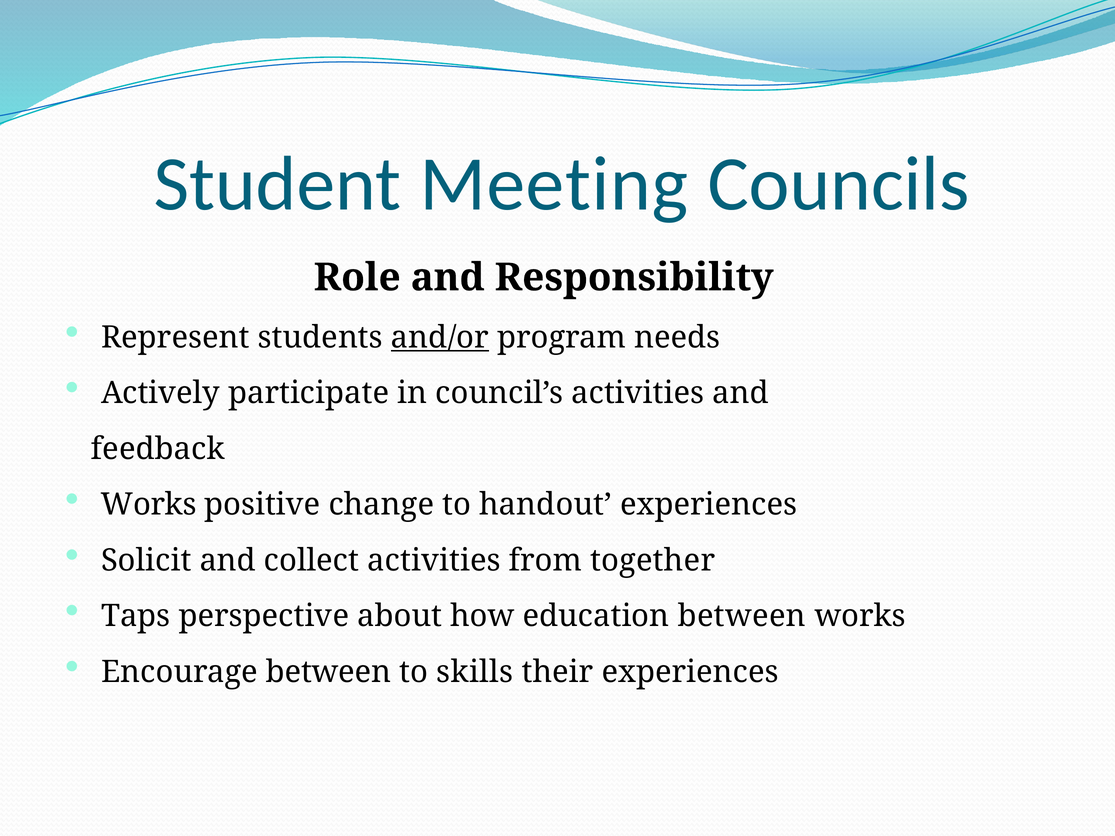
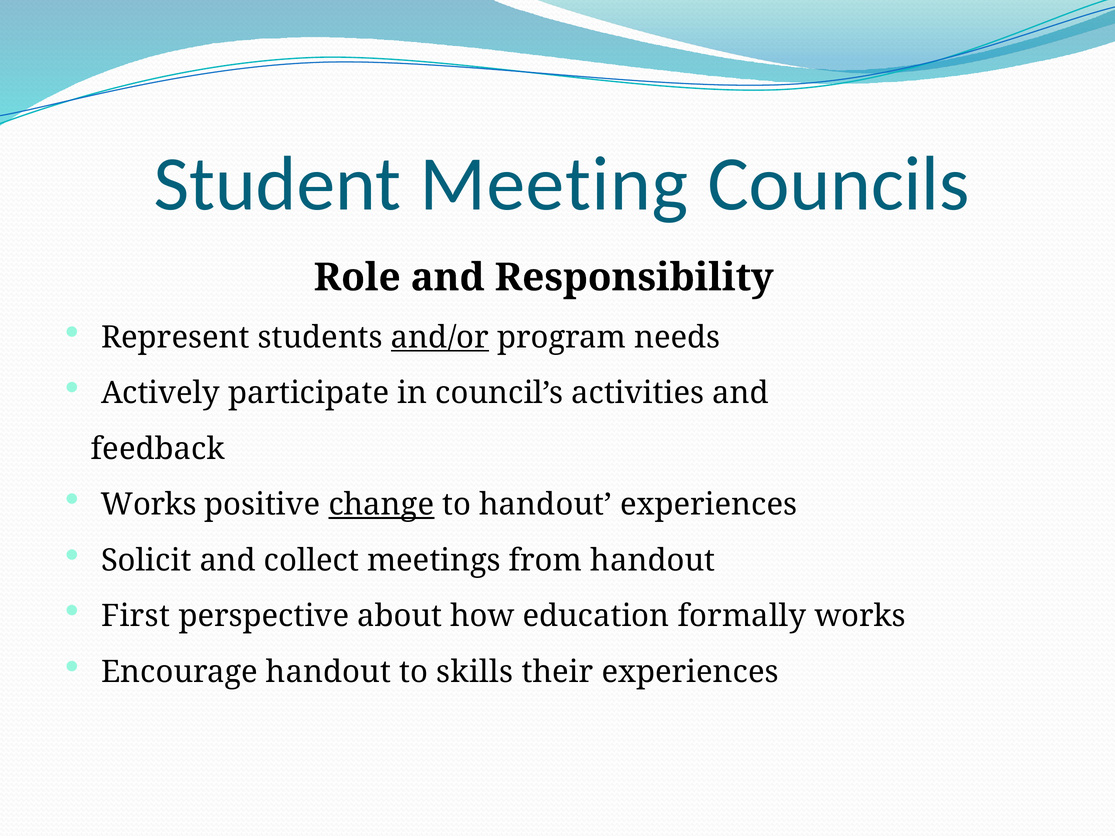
change underline: none -> present
collect activities: activities -> meetings
from together: together -> handout
Taps: Taps -> First
education between: between -> formally
Encourage between: between -> handout
